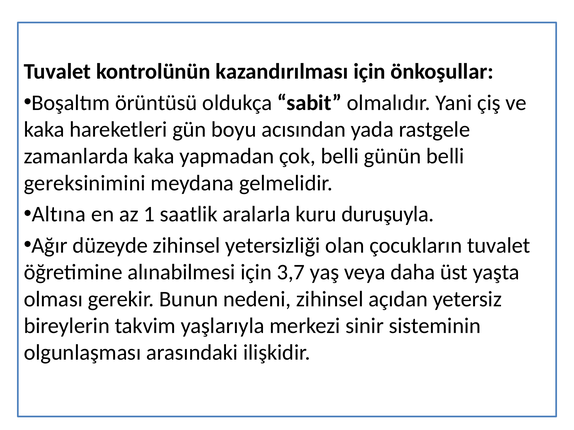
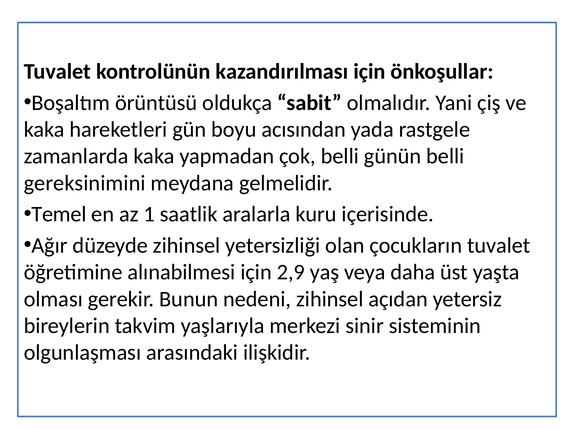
Altına: Altına -> Temel
duruşuyla: duruşuyla -> içerisinde
3,7: 3,7 -> 2,9
